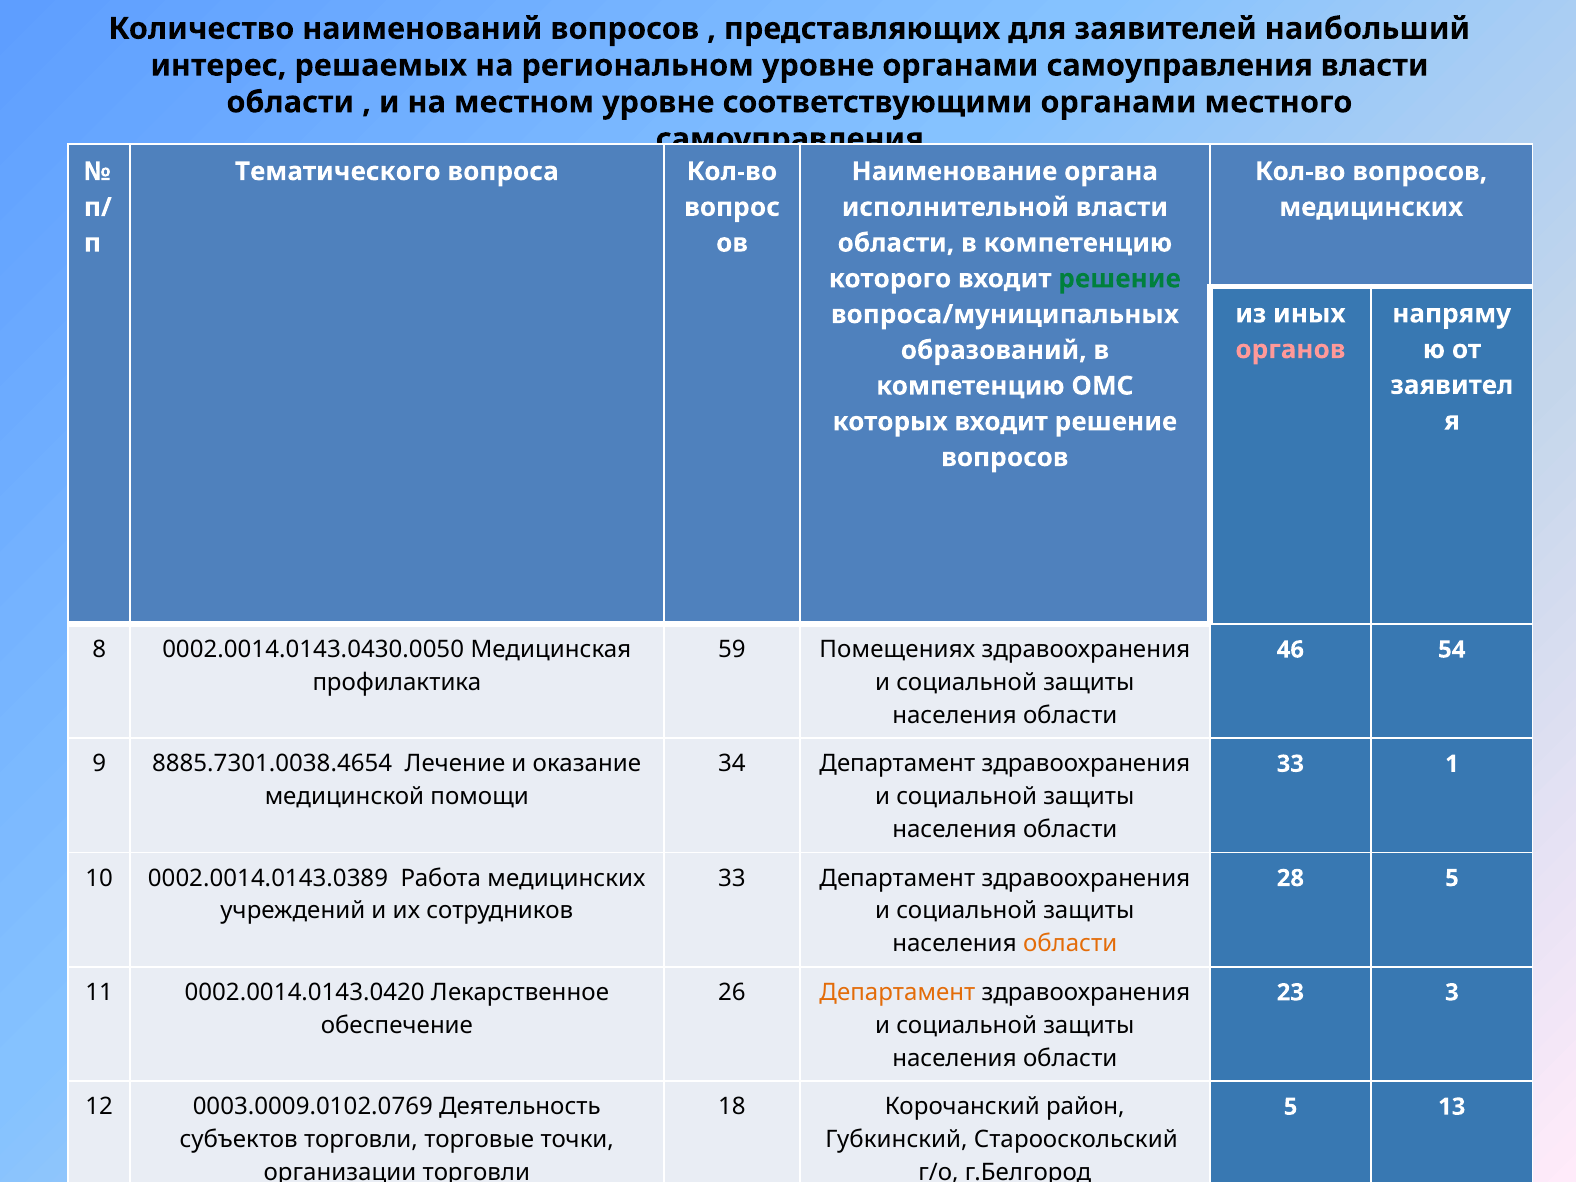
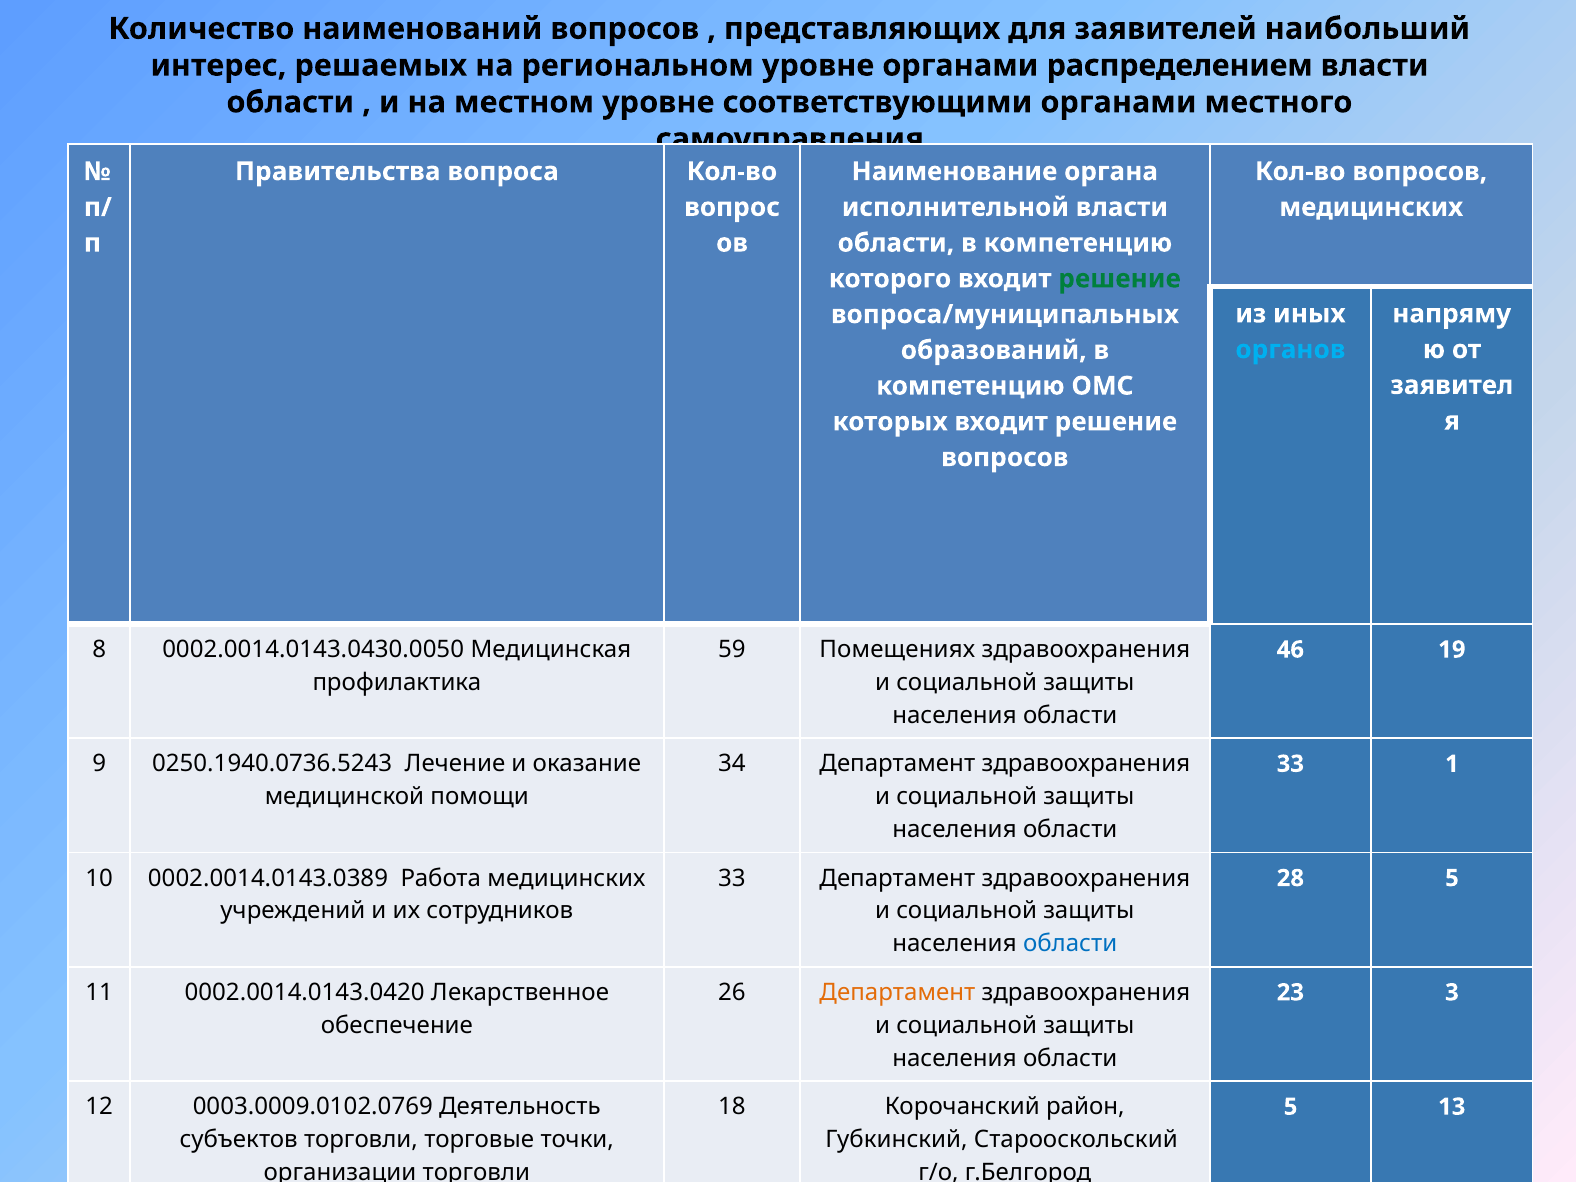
органами самоуправления: самоуправления -> распределением
Тематического: Тематического -> Правительства
органов colour: pink -> light blue
54: 54 -> 19
8885.7301.0038.4654: 8885.7301.0038.4654 -> 0250.1940.0736.5243
области at (1070, 944) colour: orange -> blue
